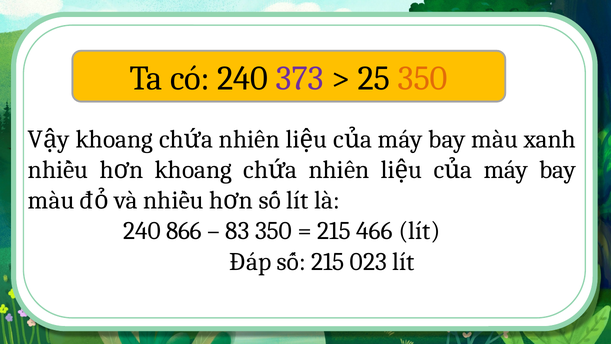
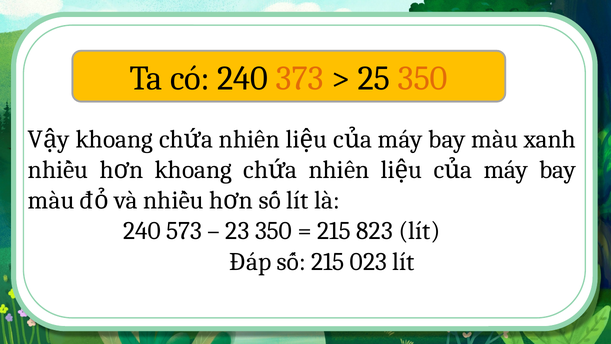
373 colour: purple -> orange
866: 866 -> 573
83: 83 -> 23
466: 466 -> 823
